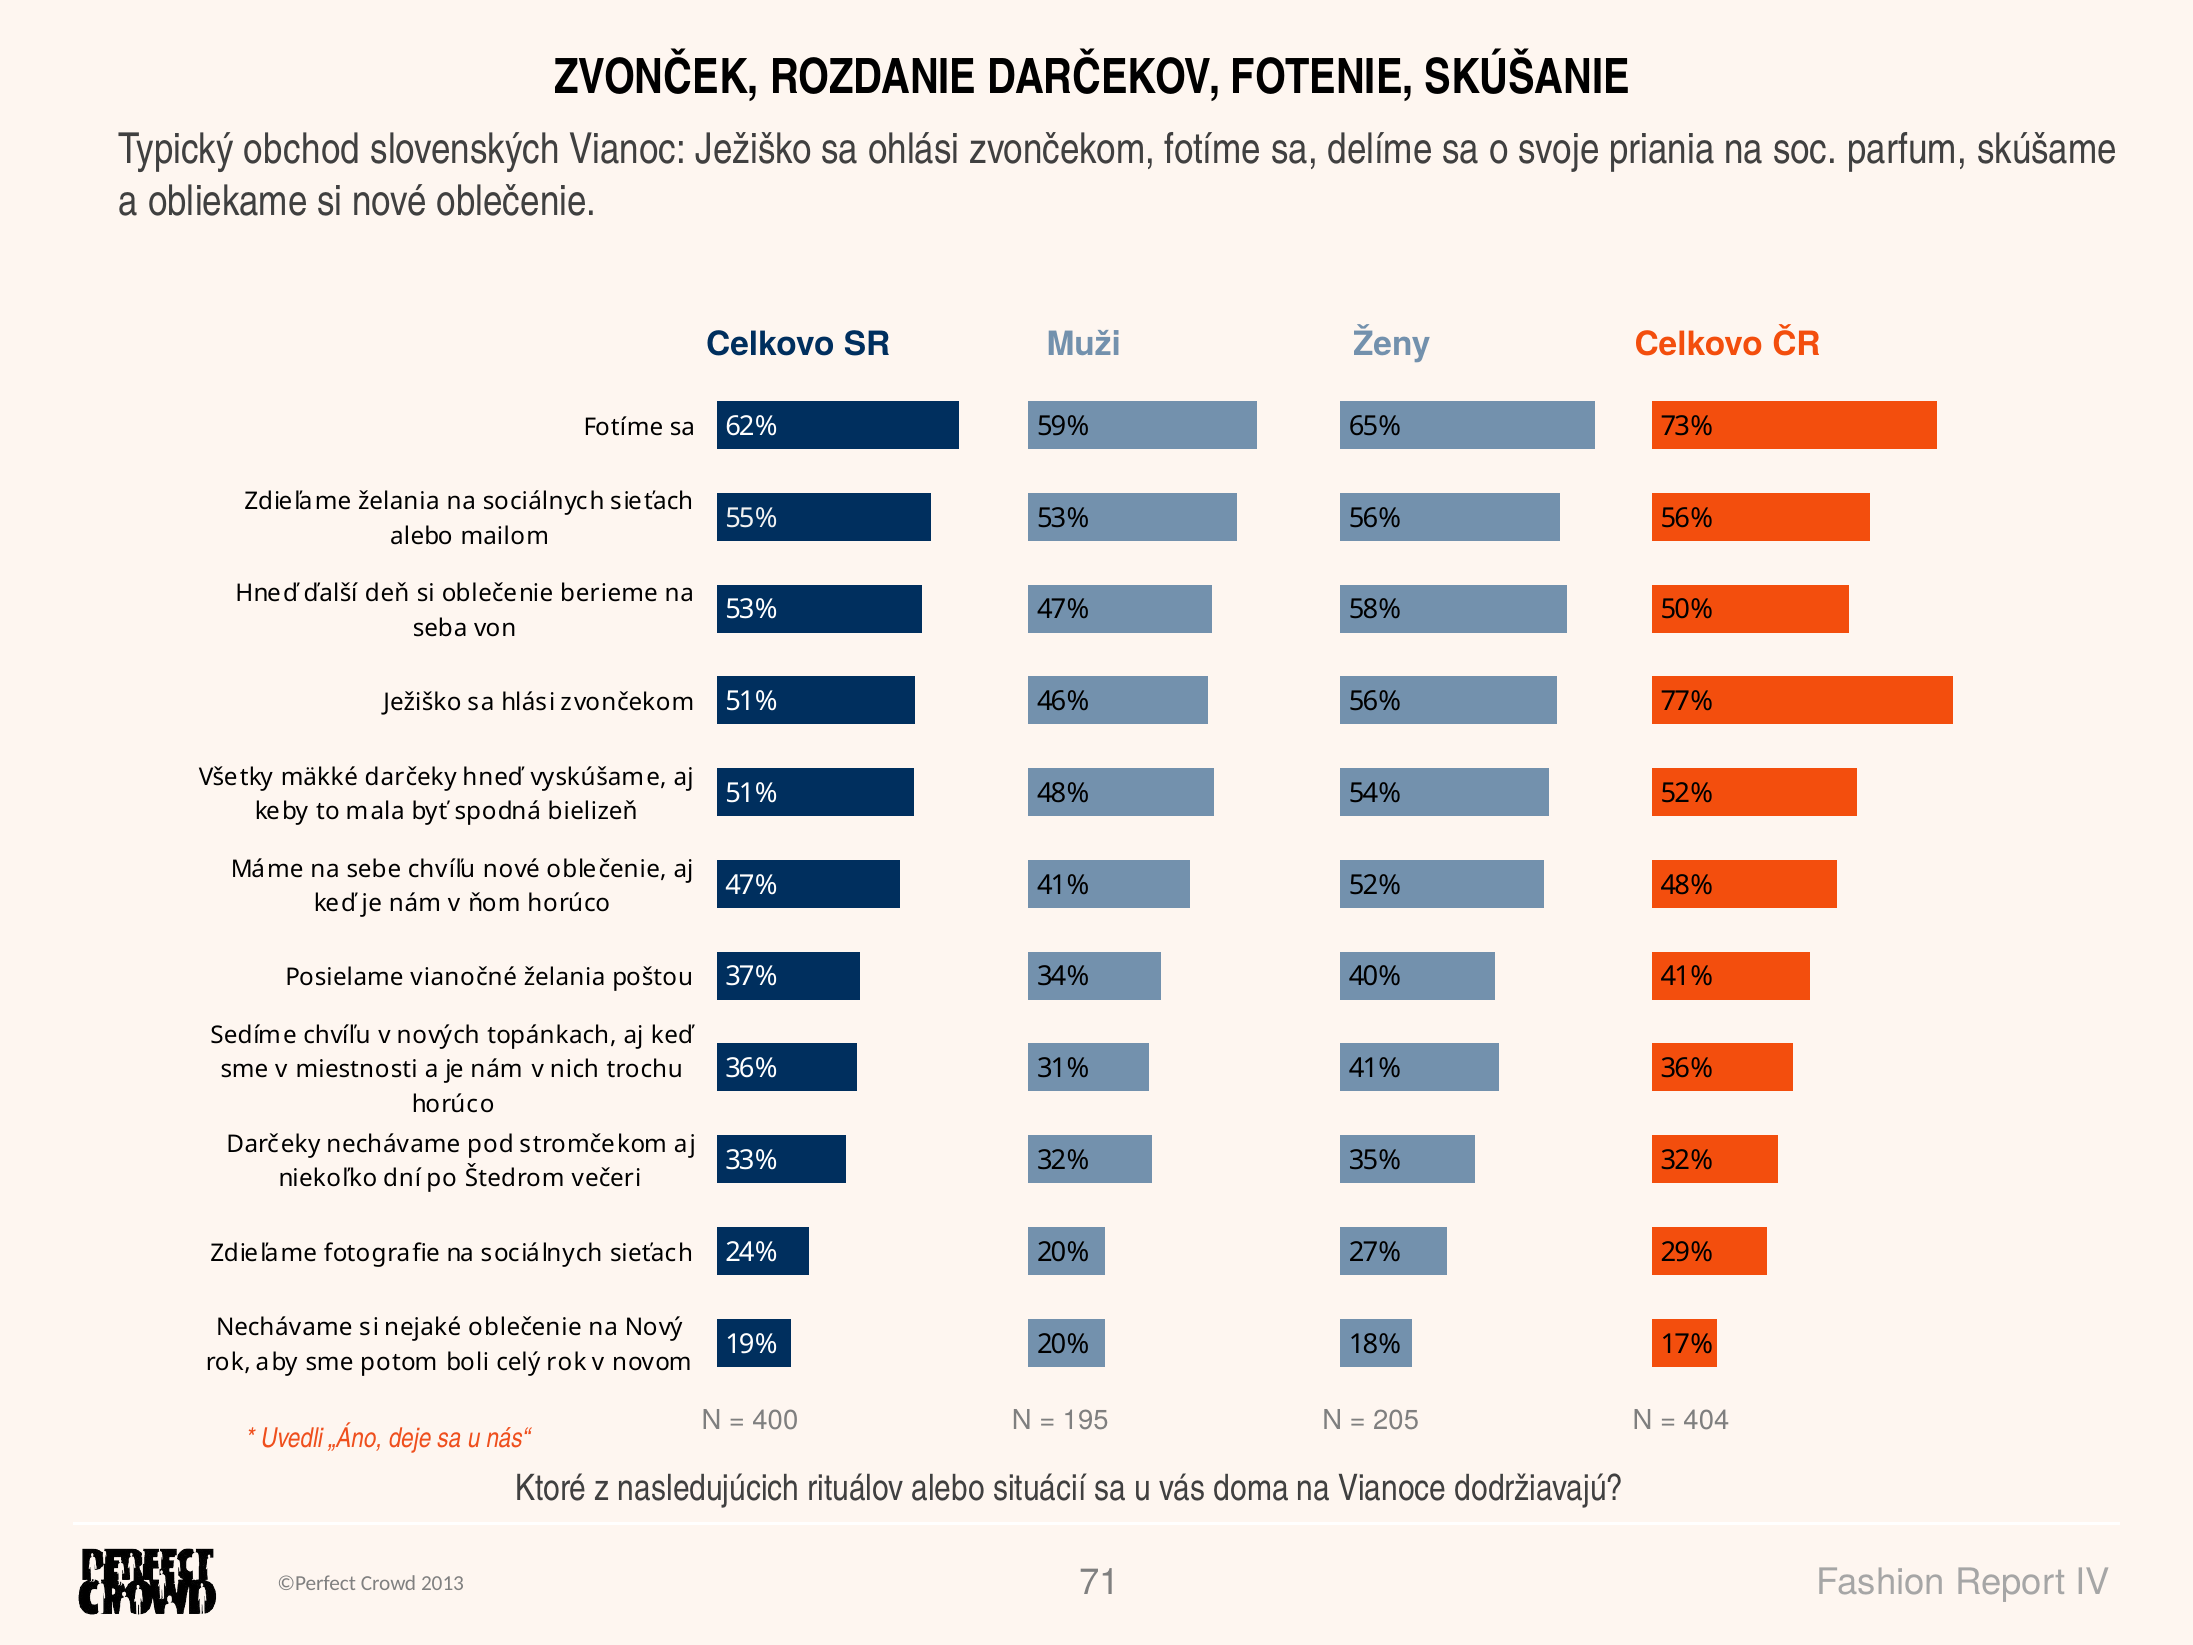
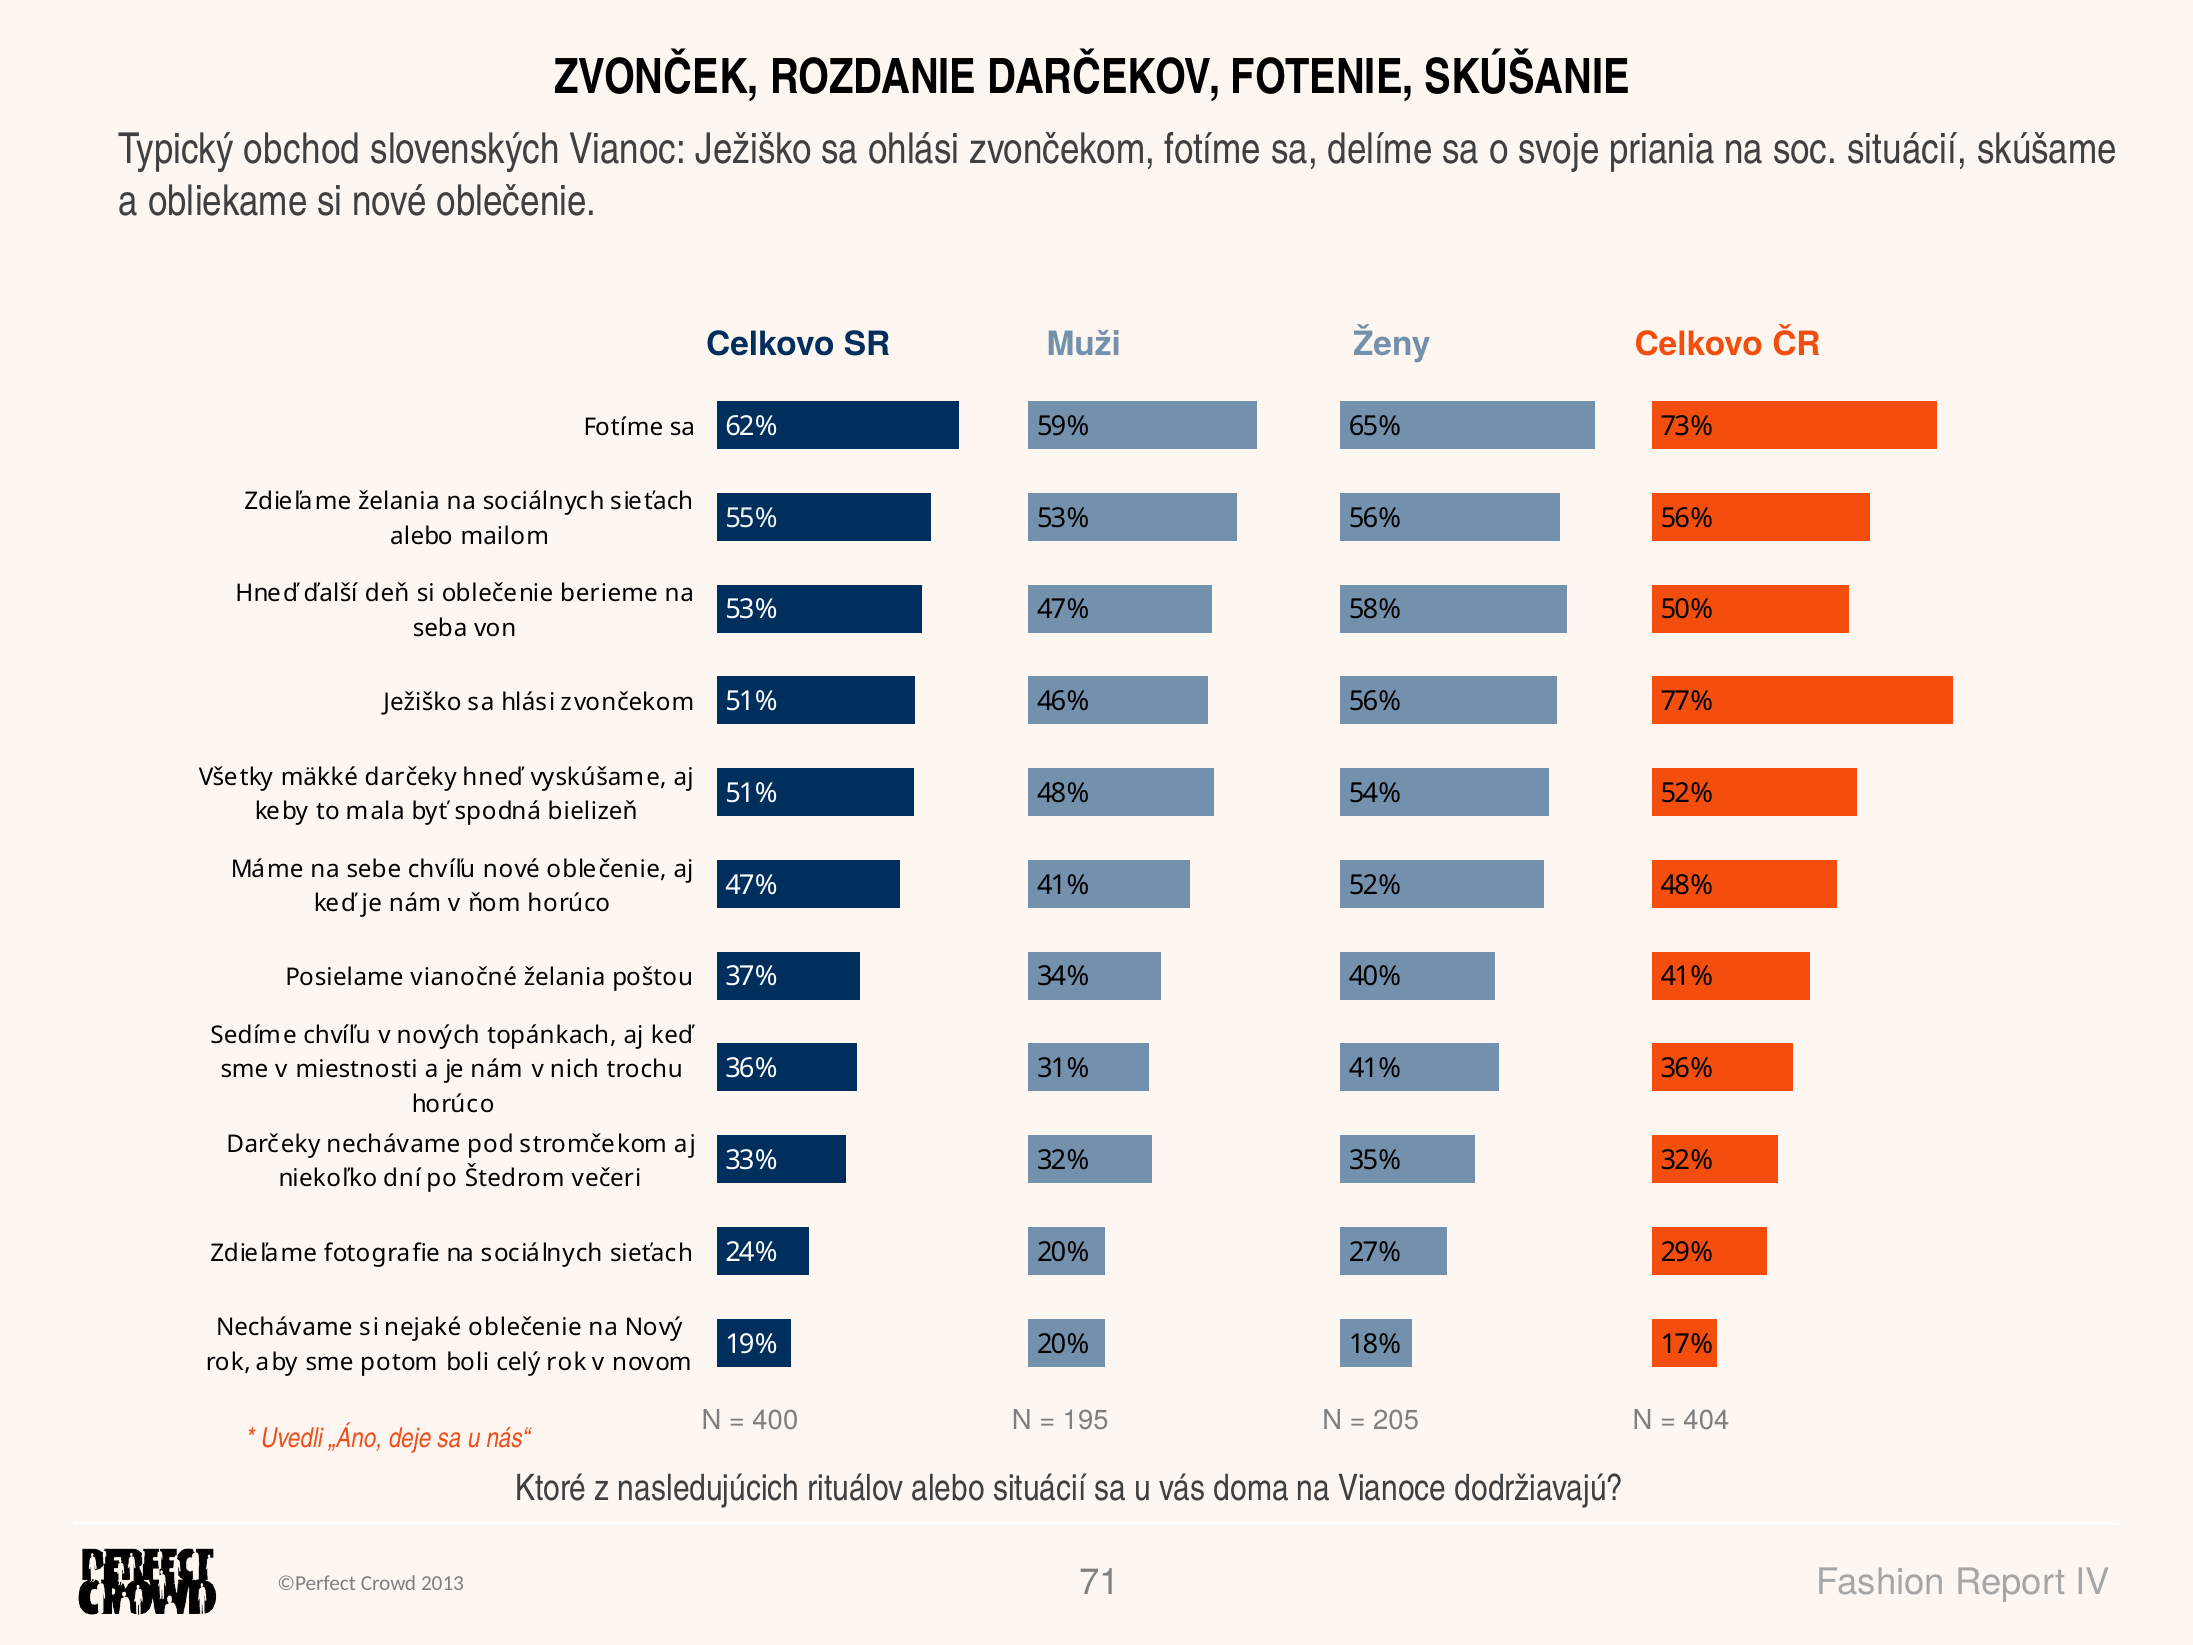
soc parfum: parfum -> situácií
